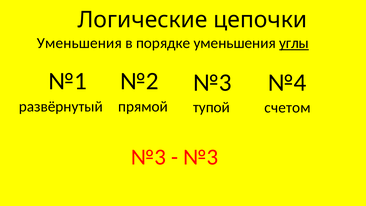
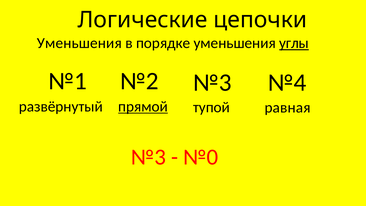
прямой underline: none -> present
счетом: счетом -> равная
№3 at (201, 157): №3 -> №0
